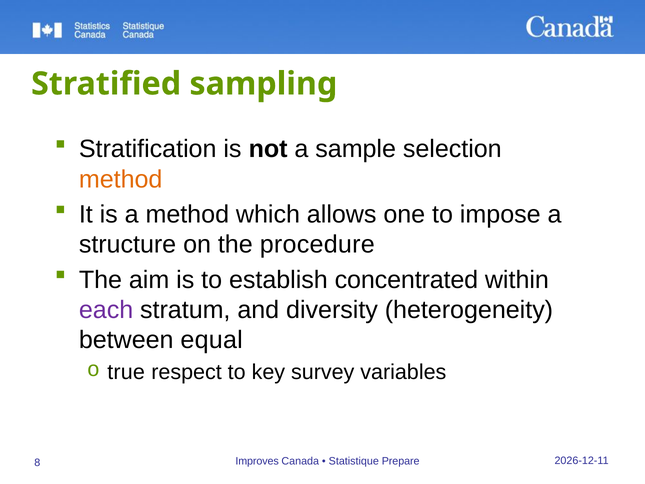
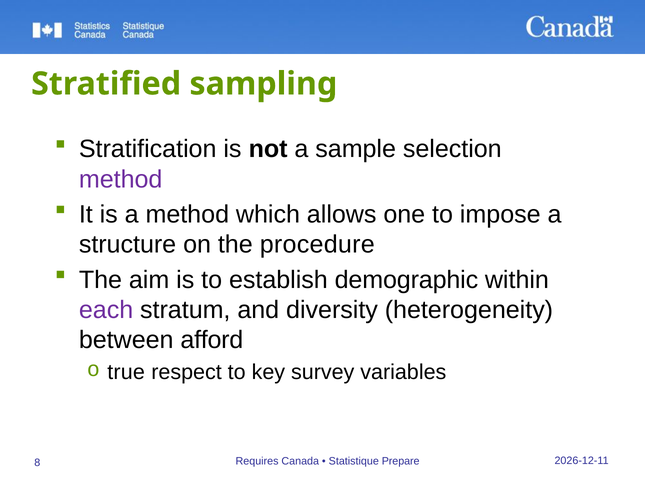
method at (121, 179) colour: orange -> purple
concentrated: concentrated -> demographic
equal: equal -> afford
Improves: Improves -> Requires
